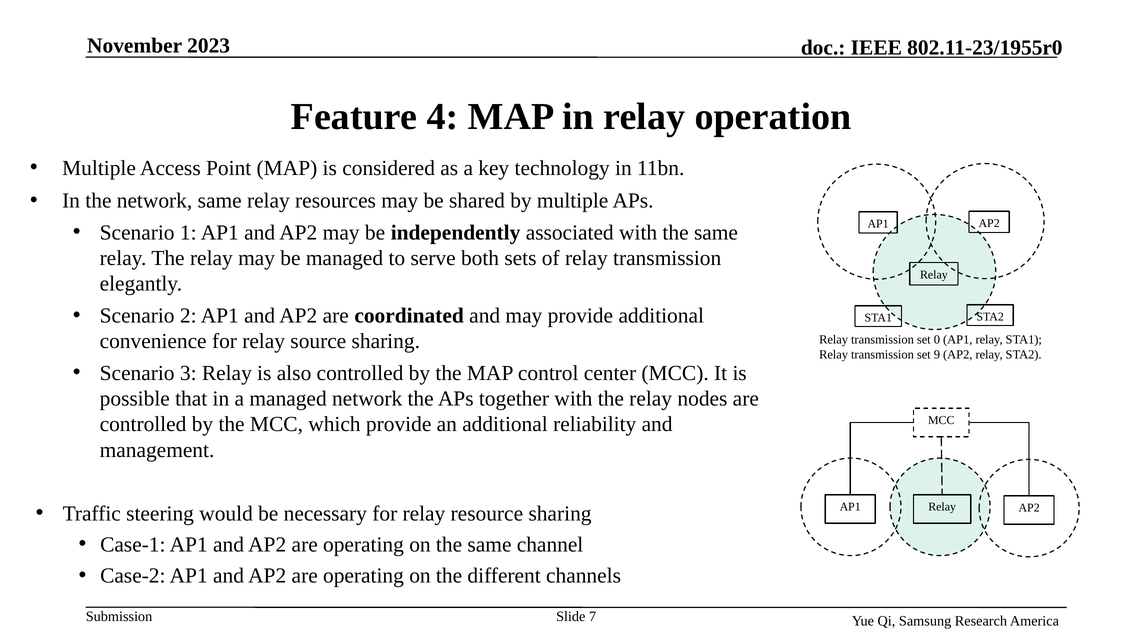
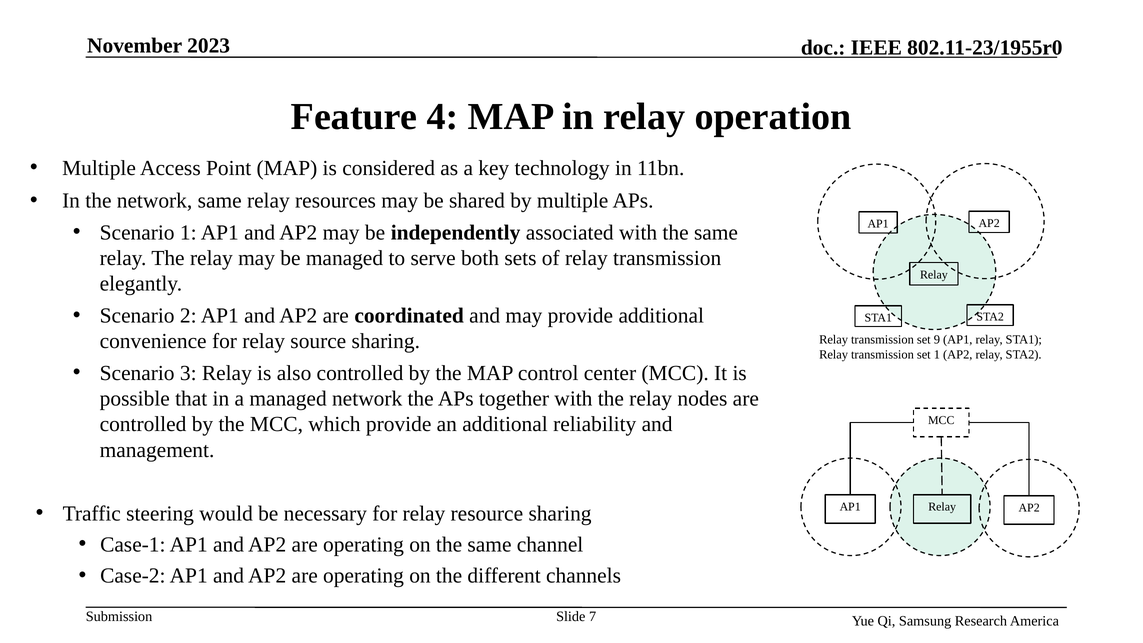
0: 0 -> 9
set 9: 9 -> 1
